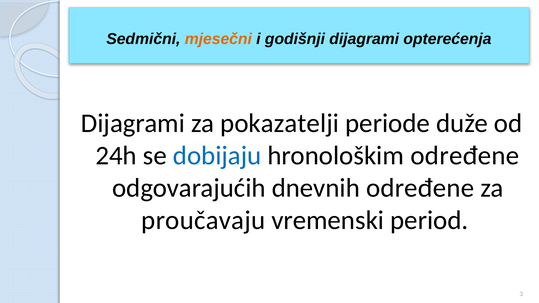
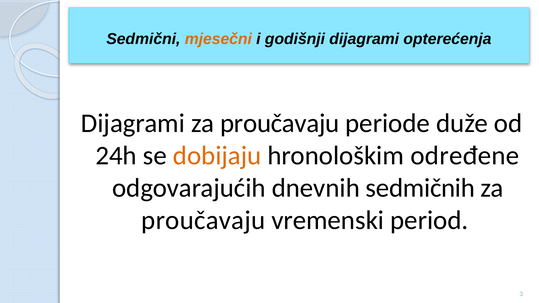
Dijagrami za pokazatelji: pokazatelji -> proučavaju
dobijaju colour: blue -> orange
dnevnih određene: određene -> sedmičnih
